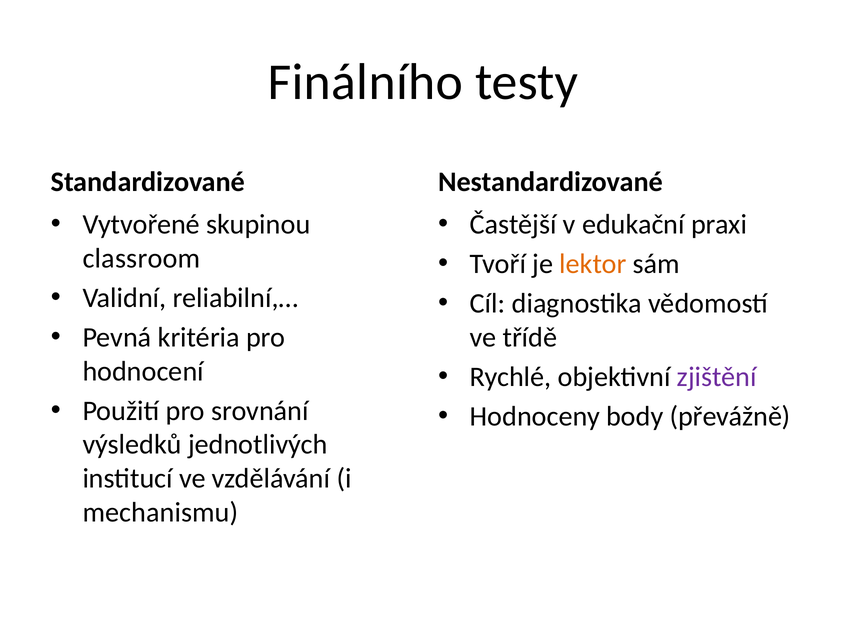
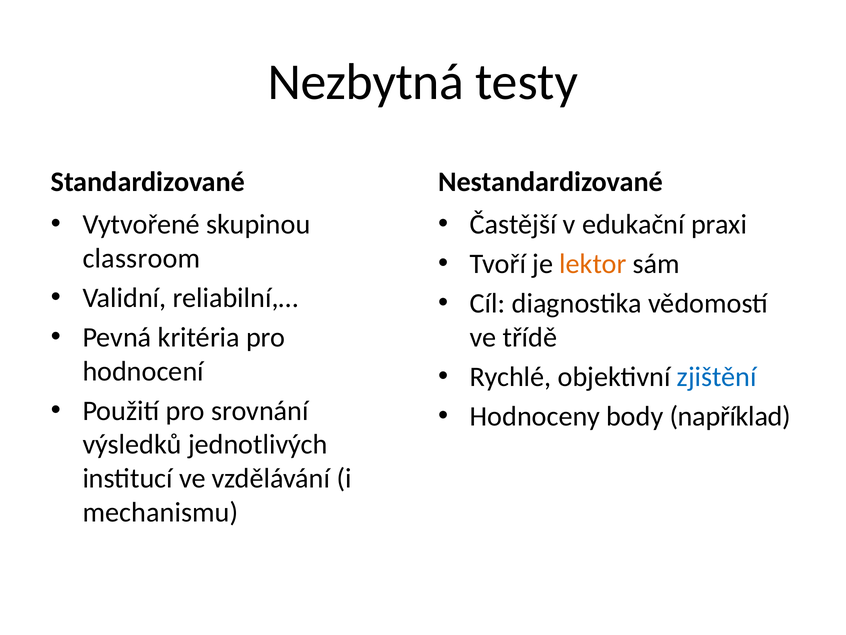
Finálního: Finálního -> Nezbytná
zjištění colour: purple -> blue
převážně: převážně -> například
